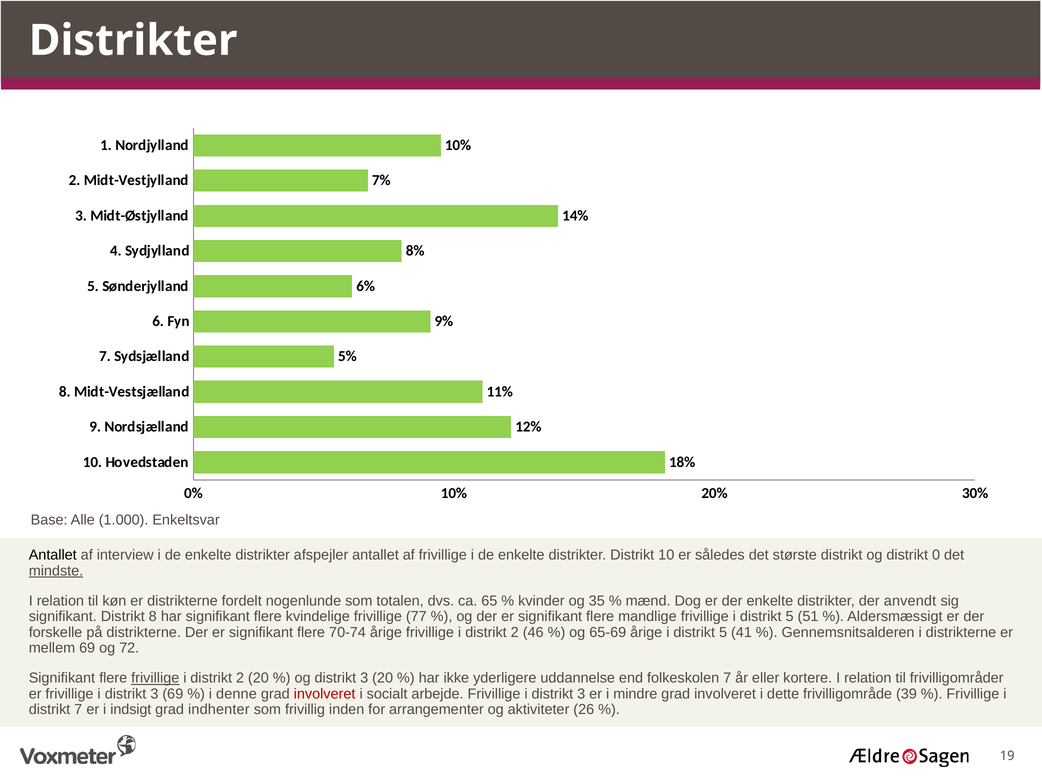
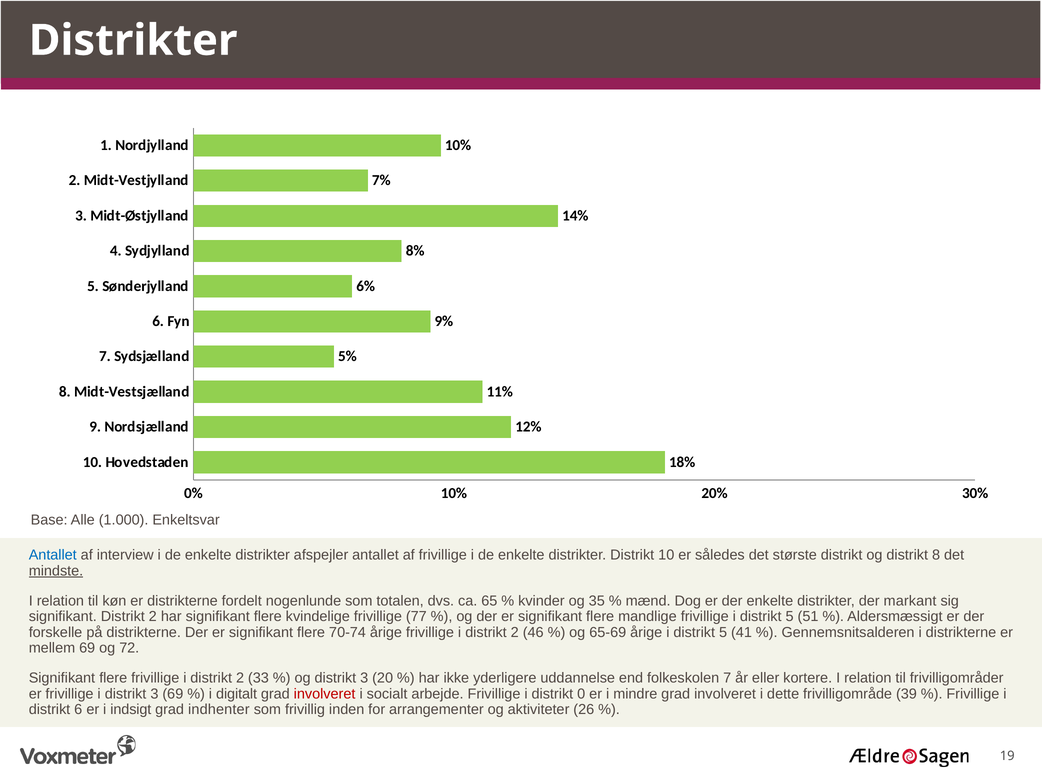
Antallet at (53, 556) colour: black -> blue
distrikt 0: 0 -> 8
anvendt: anvendt -> markant
signifikant Distrikt 8: 8 -> 2
frivillige at (155, 679) underline: present -> none
2 20: 20 -> 33
denne: denne -> digitalt
3 at (581, 694): 3 -> 0
distrikt 7: 7 -> 6
